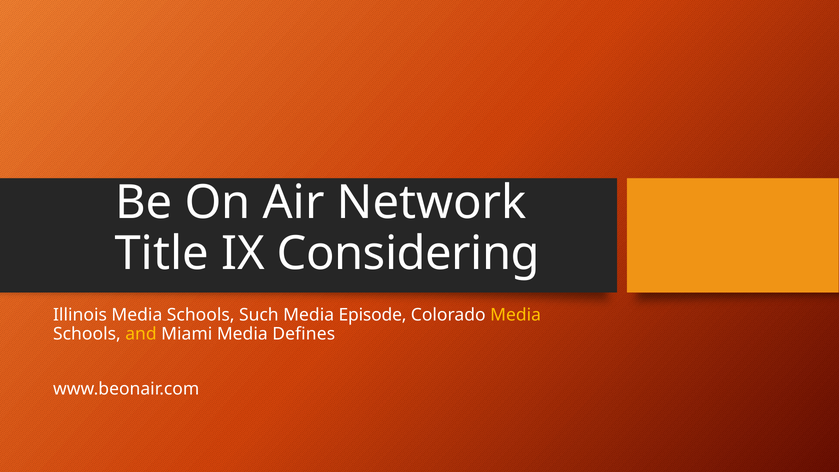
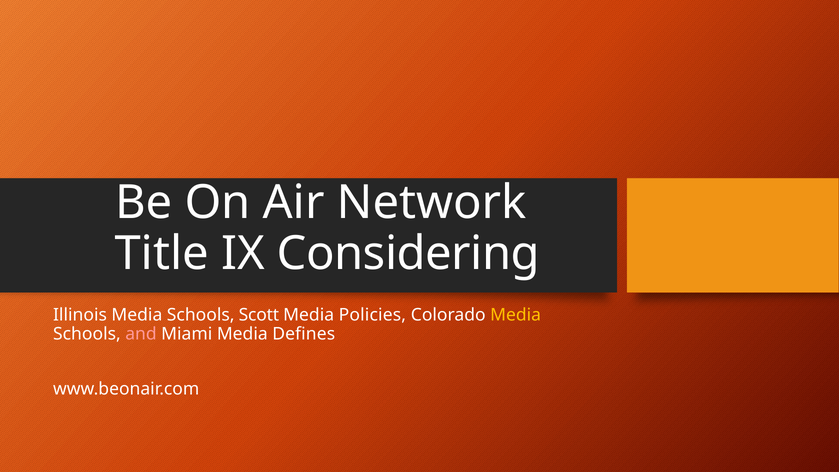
Such: Such -> Scott
Episode: Episode -> Policies
and colour: yellow -> pink
